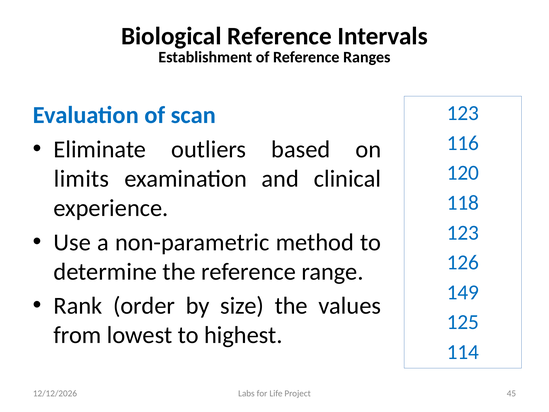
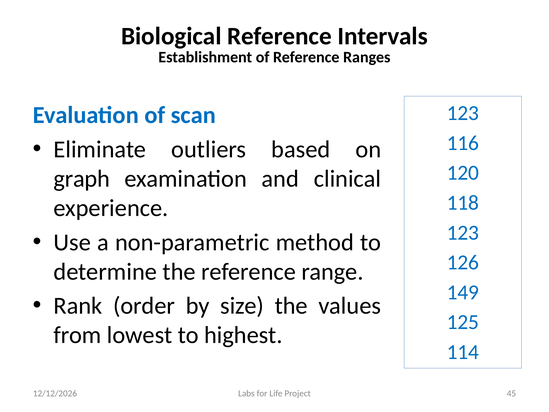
limits: limits -> graph
